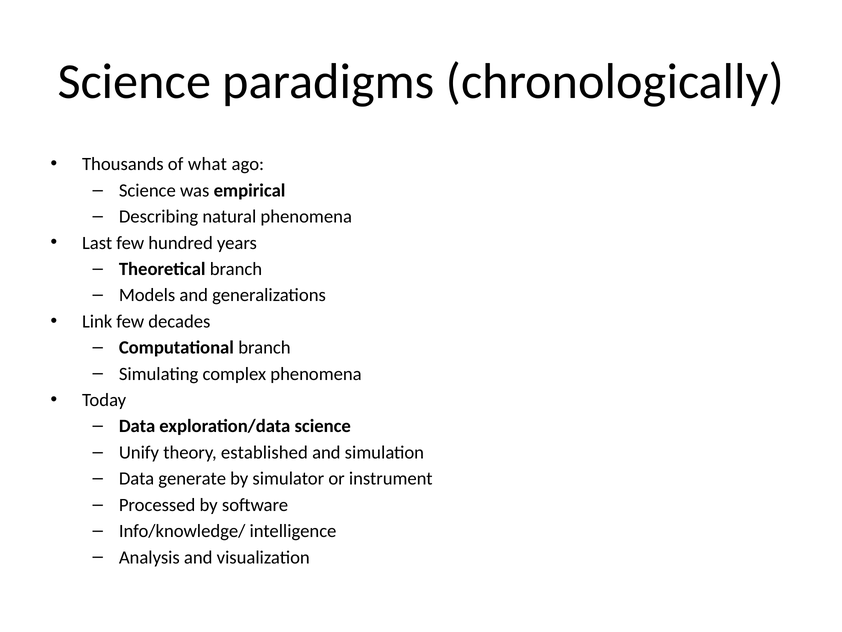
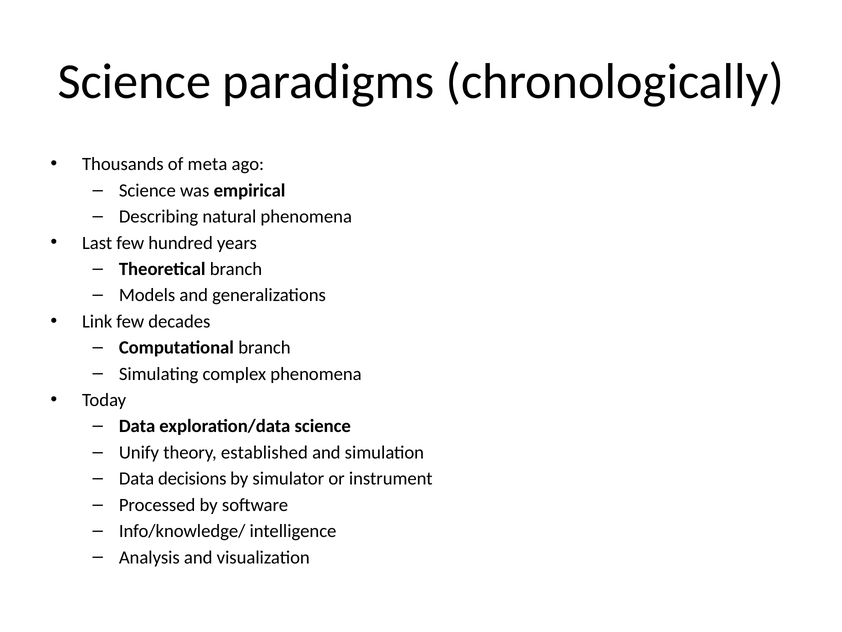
what: what -> meta
generate: generate -> decisions
